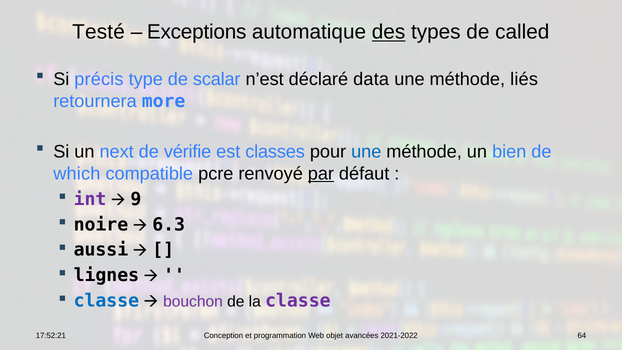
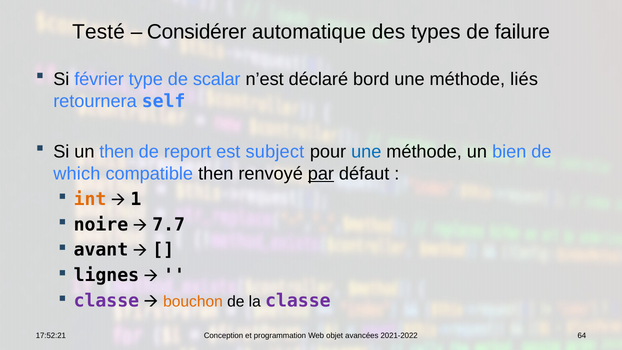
Exceptions: Exceptions -> Considérer
des underline: present -> none
called: called -> failure
précis: précis -> février
data: data -> bord
more: more -> self
un next: next -> then
vérifie: vérifie -> report
classes: classes -> subject
compatible pcre: pcre -> then
int colour: purple -> orange
9: 9 -> 1
6.3: 6.3 -> 7.7
aussi: aussi -> avant
classe at (106, 301) colour: blue -> purple
bouchon colour: purple -> orange
